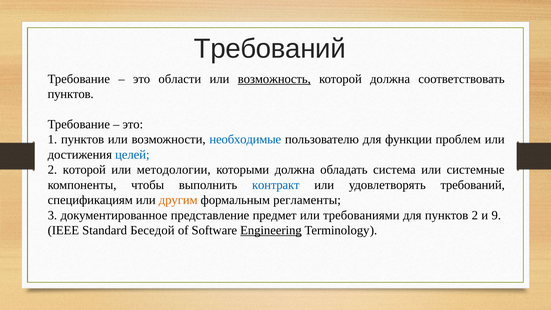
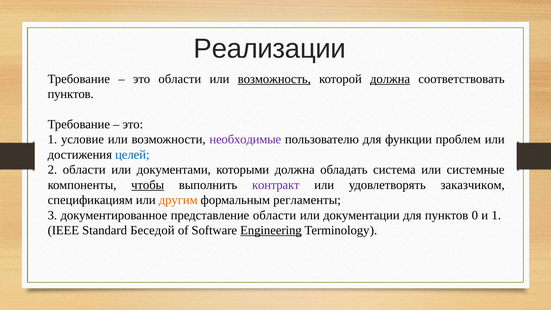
Требований at (270, 49): Требований -> Реализации
должна at (390, 79) underline: none -> present
1 пунктов: пунктов -> условие
необходимые colour: blue -> purple
2 которой: которой -> области
методологии: методологии -> документами
чтобы underline: none -> present
контракт colour: blue -> purple
удовлетворять требований: требований -> заказчиком
представление предмет: предмет -> области
требованиями: требованиями -> документации
пунктов 2: 2 -> 0
и 9: 9 -> 1
